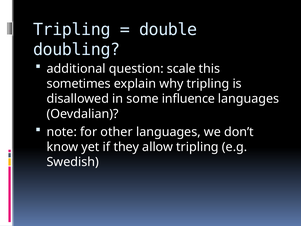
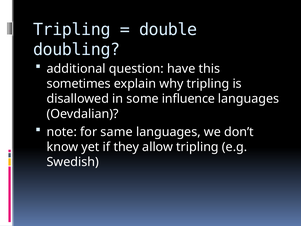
scale: scale -> have
other: other -> same
